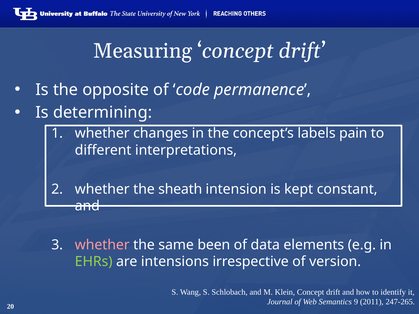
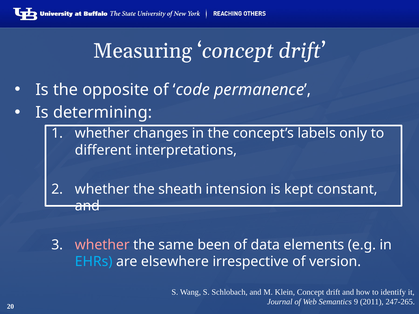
pain: pain -> only
EHRs colour: light green -> light blue
intensions: intensions -> elsewhere
